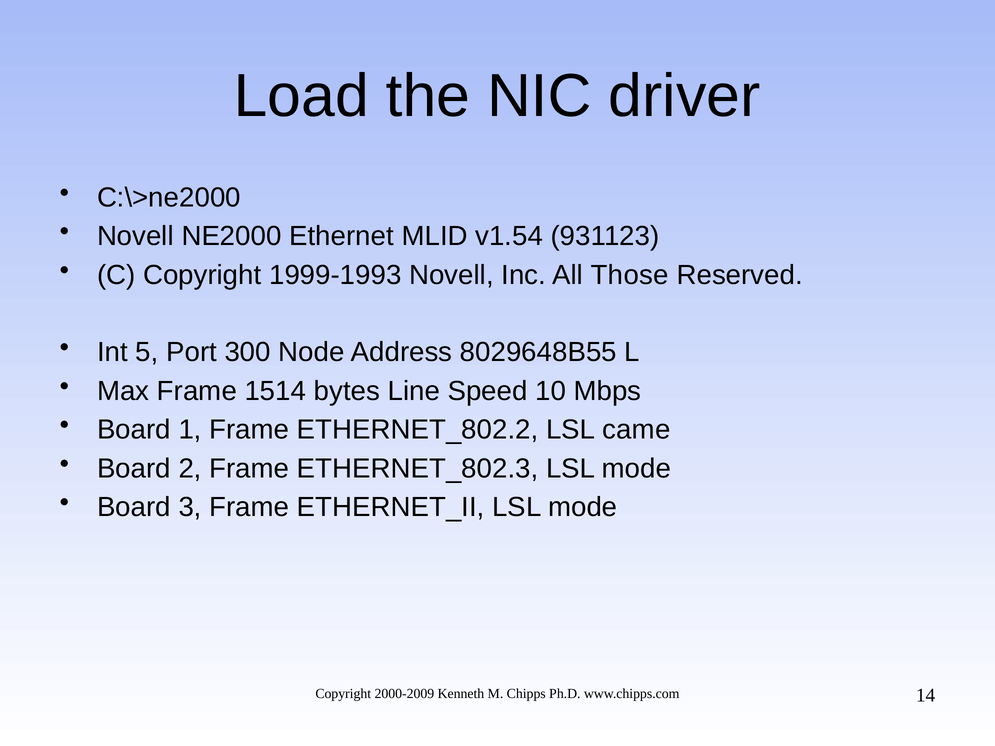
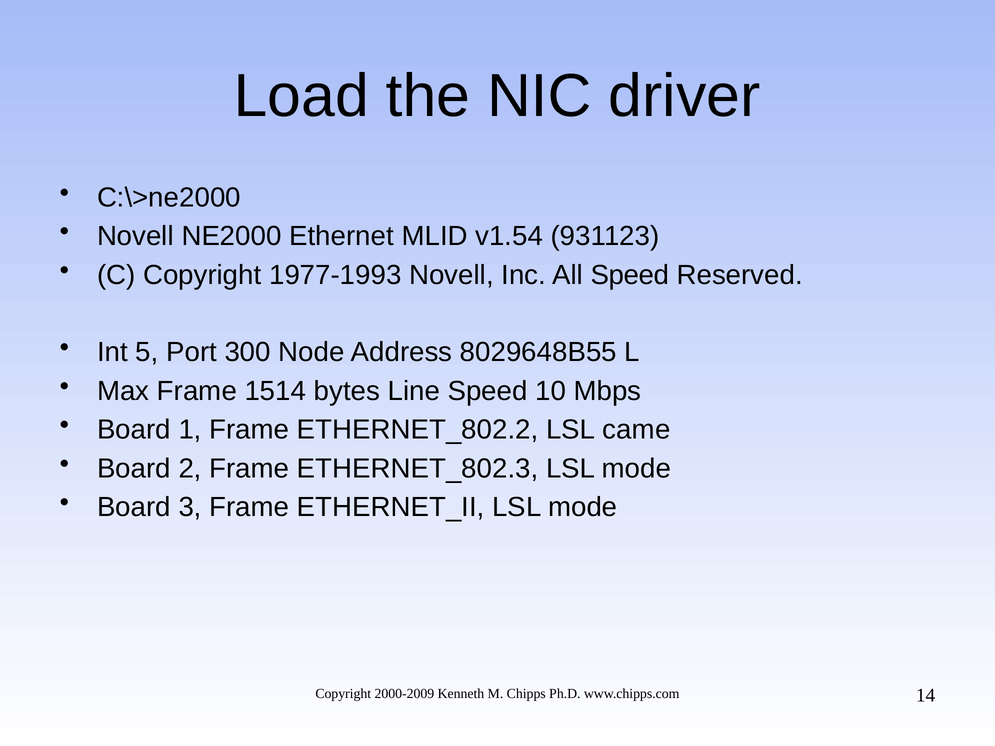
1999-1993: 1999-1993 -> 1977-1993
All Those: Those -> Speed
